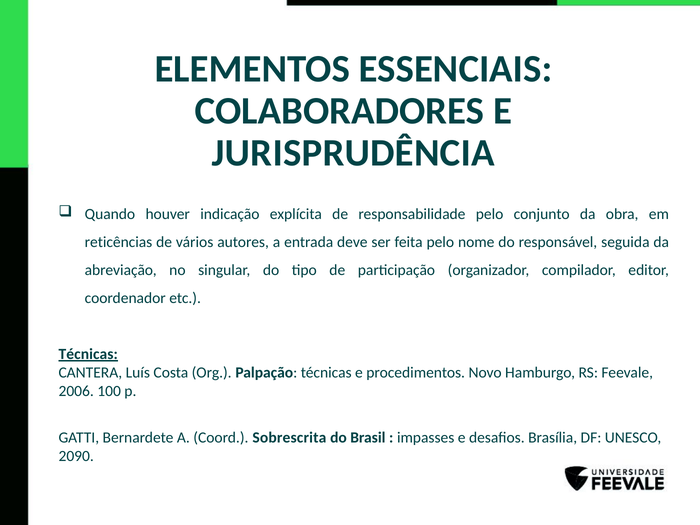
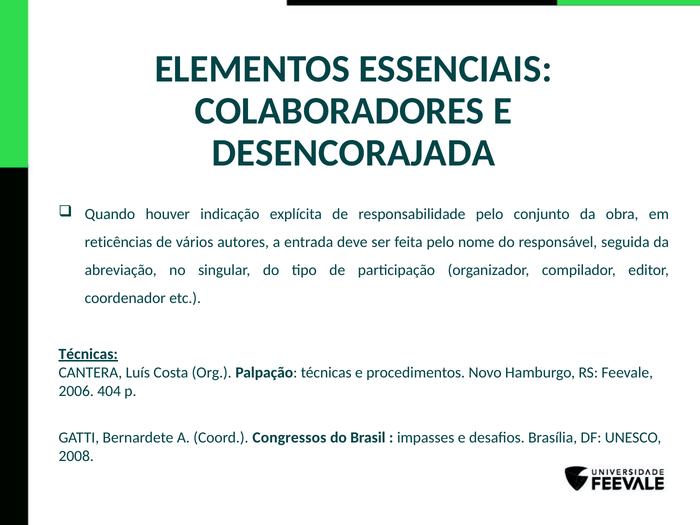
JURISPRUDÊNCIA: JURISPRUDÊNCIA -> DESENCORAJADA
100: 100 -> 404
Sobrescrita: Sobrescrita -> Congressos
2090: 2090 -> 2008
